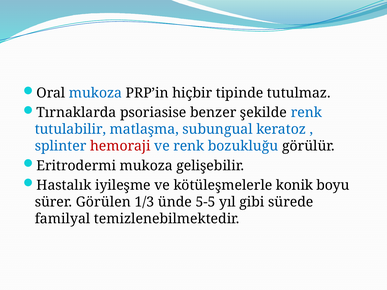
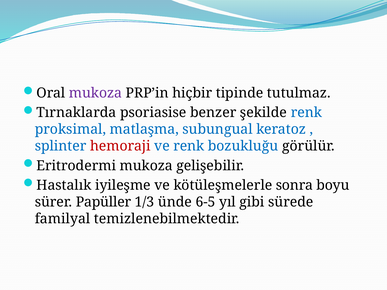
mukoza at (95, 93) colour: blue -> purple
tutulabilir: tutulabilir -> proksimal
konik: konik -> sonra
Görülen: Görülen -> Papüller
5-5: 5-5 -> 6-5
